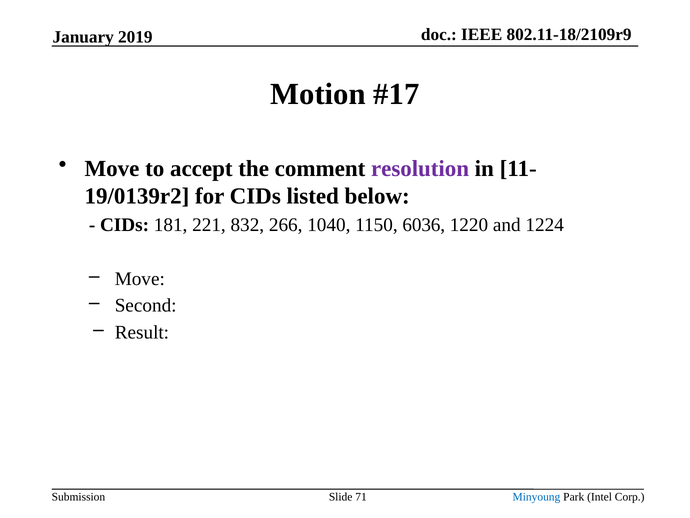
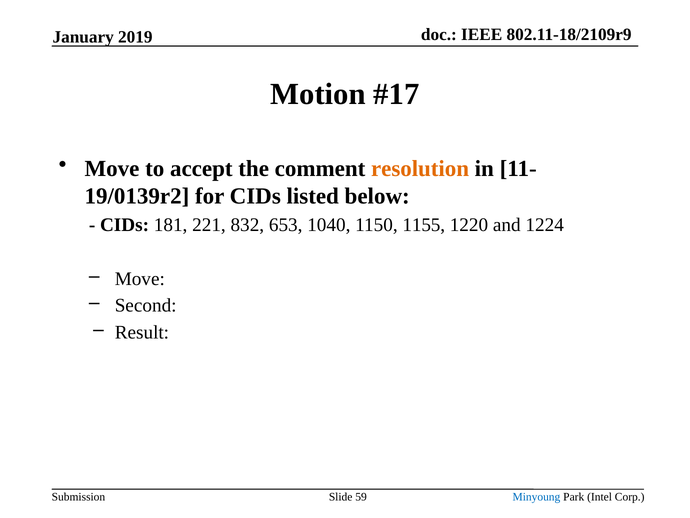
resolution colour: purple -> orange
266: 266 -> 653
6036: 6036 -> 1155
71: 71 -> 59
